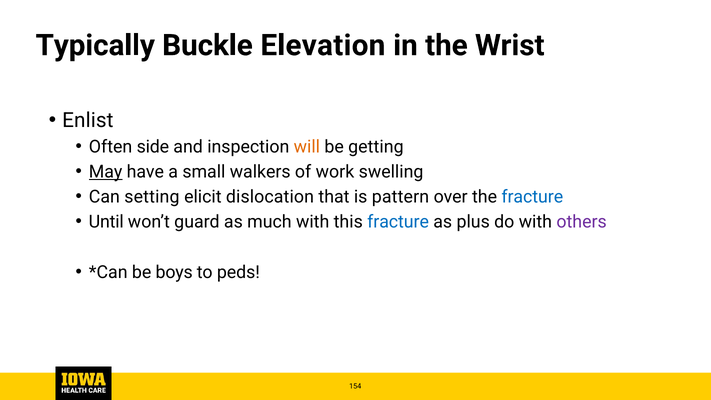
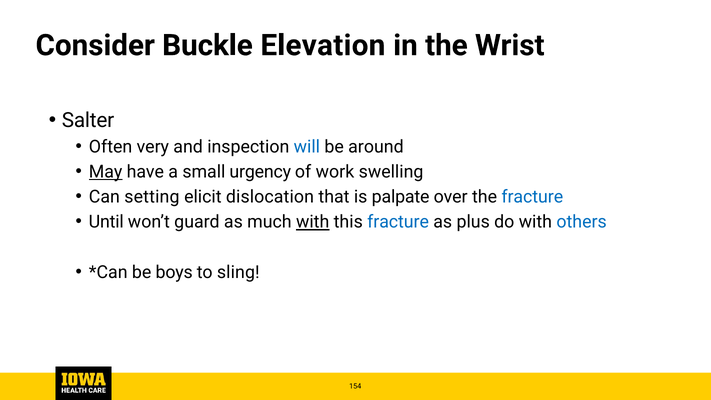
Typically: Typically -> Consider
Enlist: Enlist -> Salter
side: side -> very
will colour: orange -> blue
getting: getting -> around
walkers: walkers -> urgency
pattern: pattern -> palpate
with at (313, 222) underline: none -> present
others colour: purple -> blue
peds: peds -> sling
